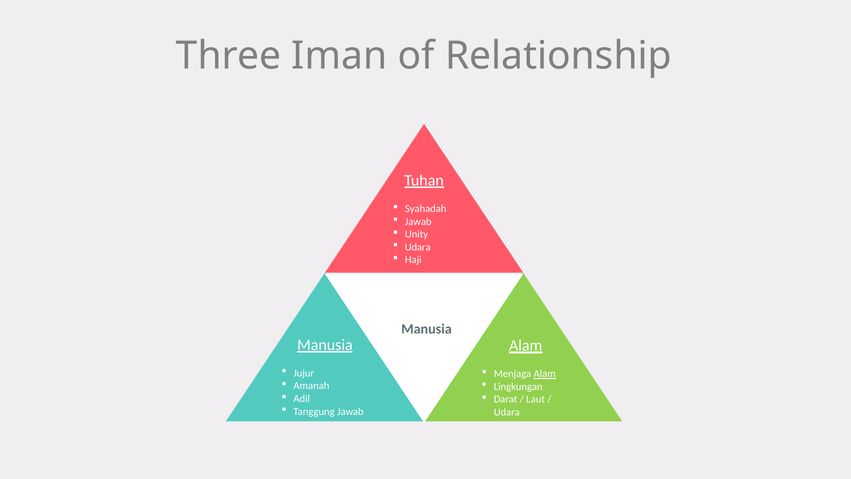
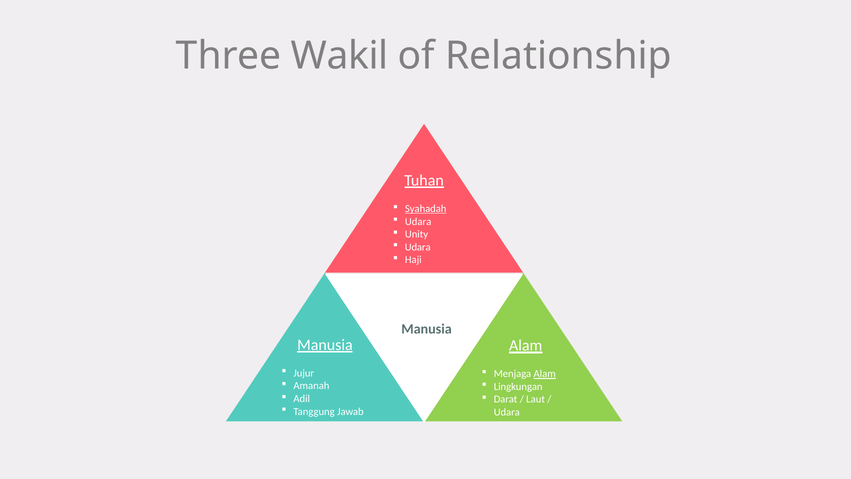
Iman: Iman -> Wakil
Syahadah underline: none -> present
Jawab at (418, 221): Jawab -> Udara
